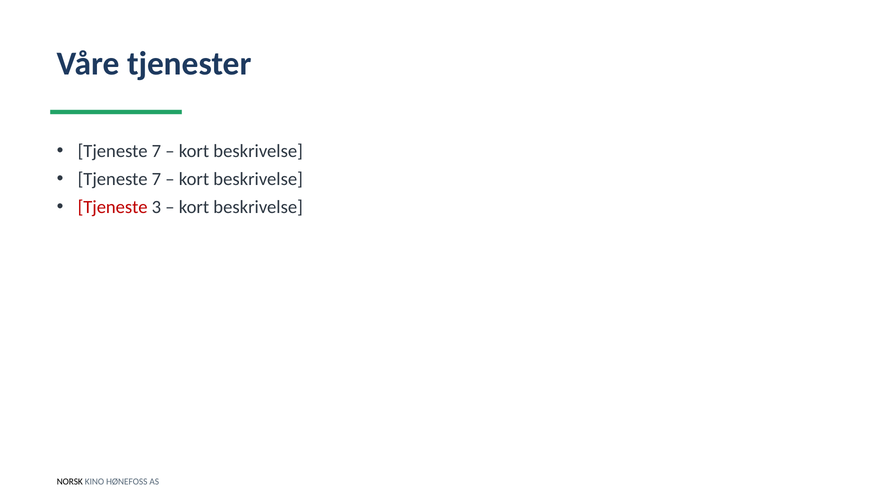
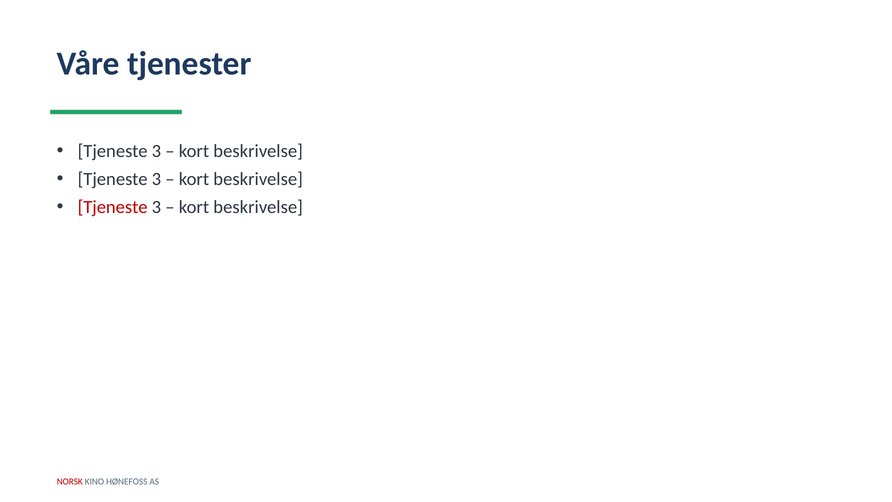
7 at (156, 151): 7 -> 3
7 at (156, 179): 7 -> 3
NORSK colour: black -> red
